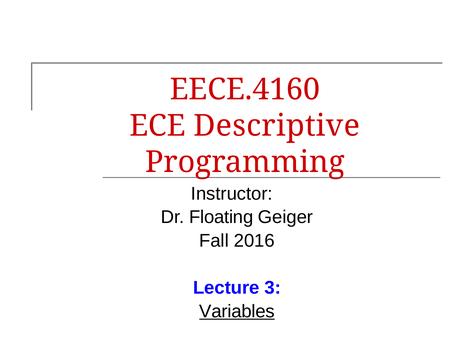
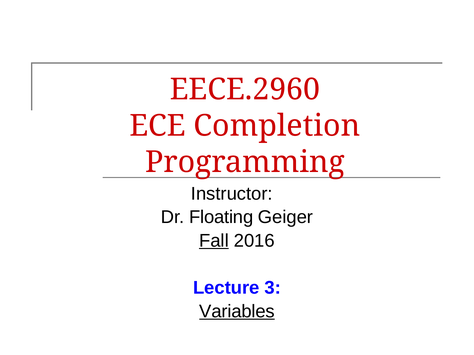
EECE.4160: EECE.4160 -> EECE.2960
Descriptive: Descriptive -> Completion
Fall underline: none -> present
